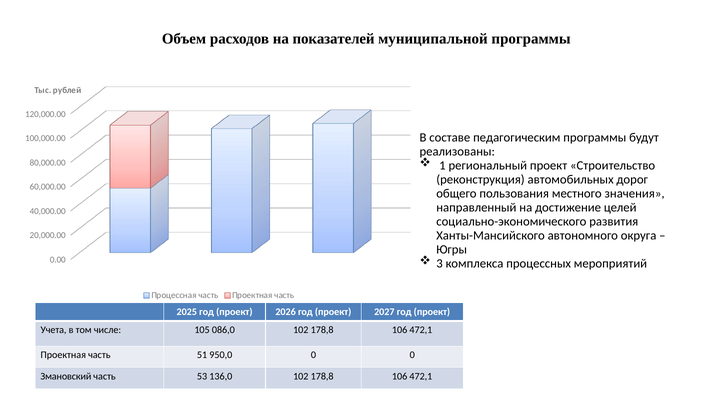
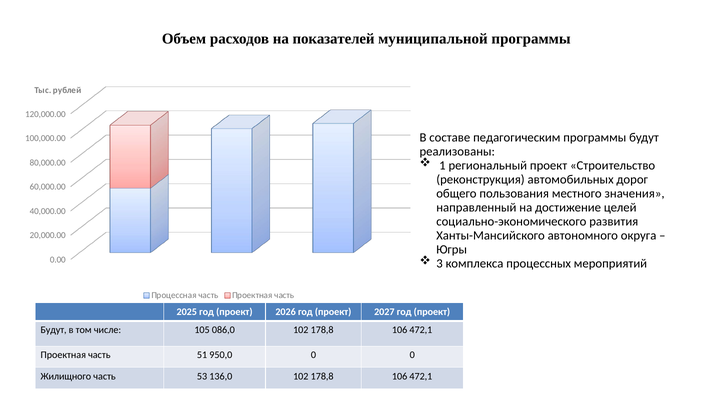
Учета at (54, 330): Учета -> Будут
Змановский: Змановский -> Жилищного
